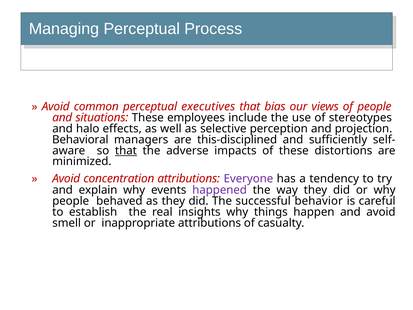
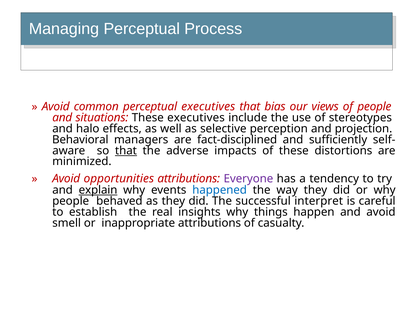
These employees: employees -> executives
this-disciplined: this-disciplined -> fact-disciplined
concentration: concentration -> opportunities
explain underline: none -> present
happened colour: purple -> blue
behavior: behavior -> interpret
